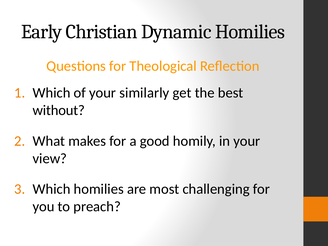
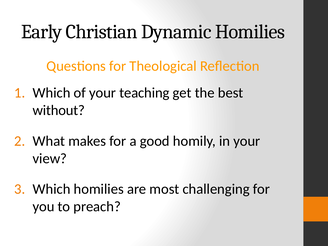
similarly: similarly -> teaching
